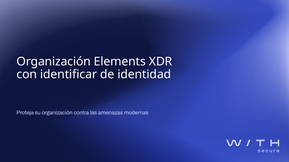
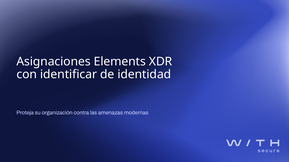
Organización at (54, 62): Organización -> Asignaciones
